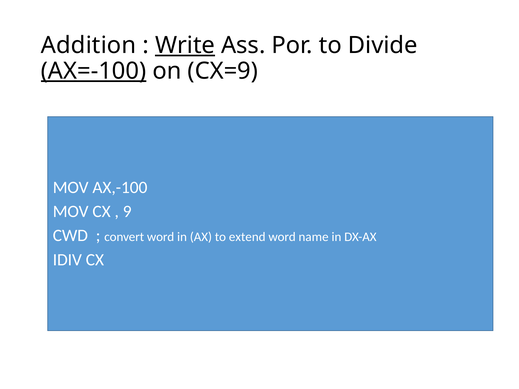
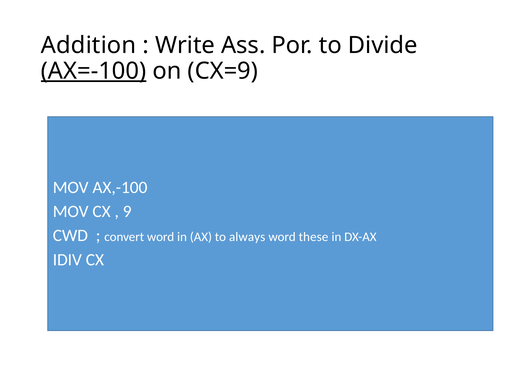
Write underline: present -> none
extend: extend -> always
name: name -> these
